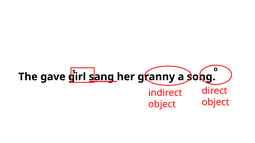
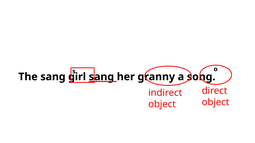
The gave: gave -> sang
